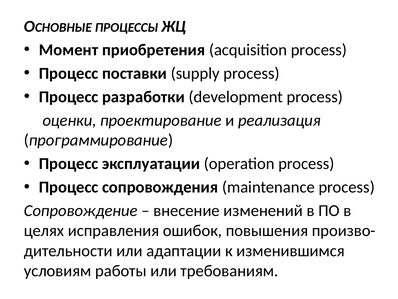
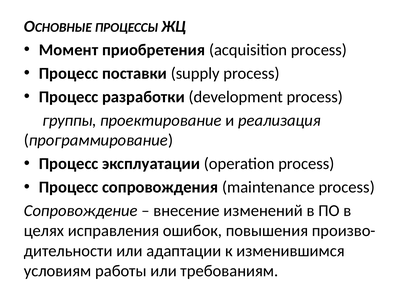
оценки: оценки -> группы
